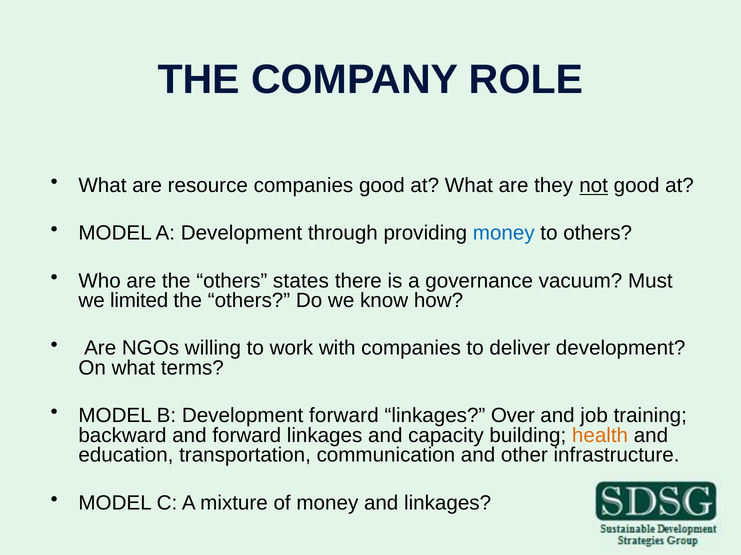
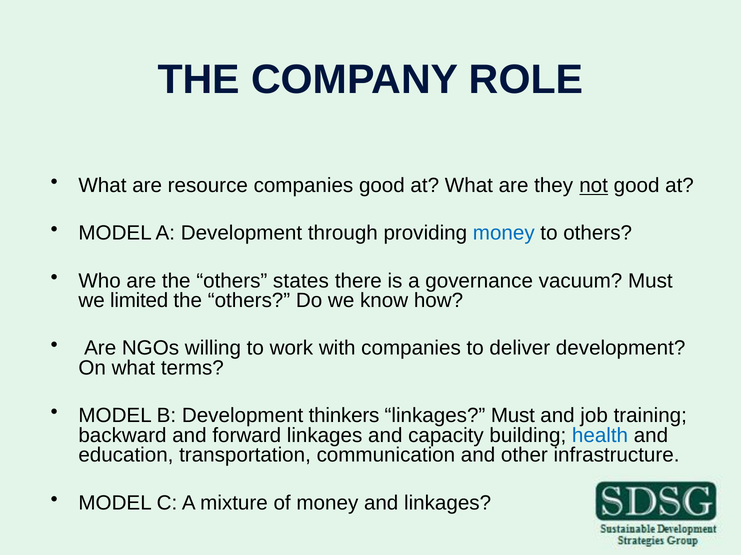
Development forward: forward -> thinkers
linkages Over: Over -> Must
health colour: orange -> blue
